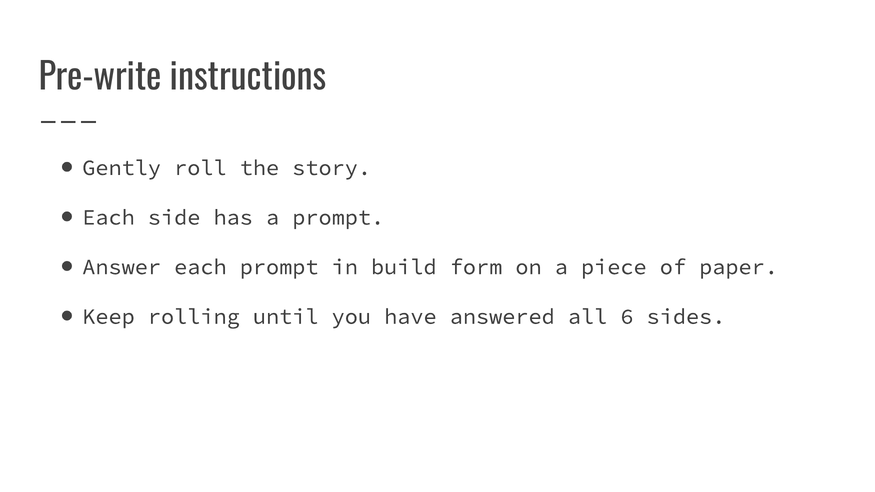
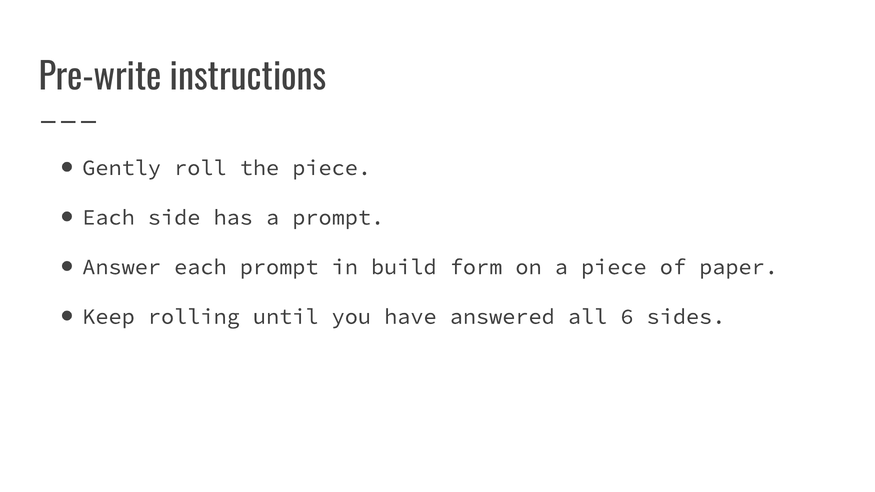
the story: story -> piece
